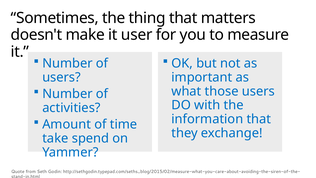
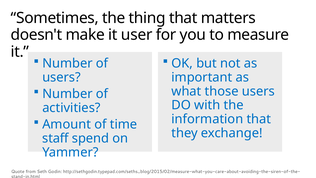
take: take -> staff
